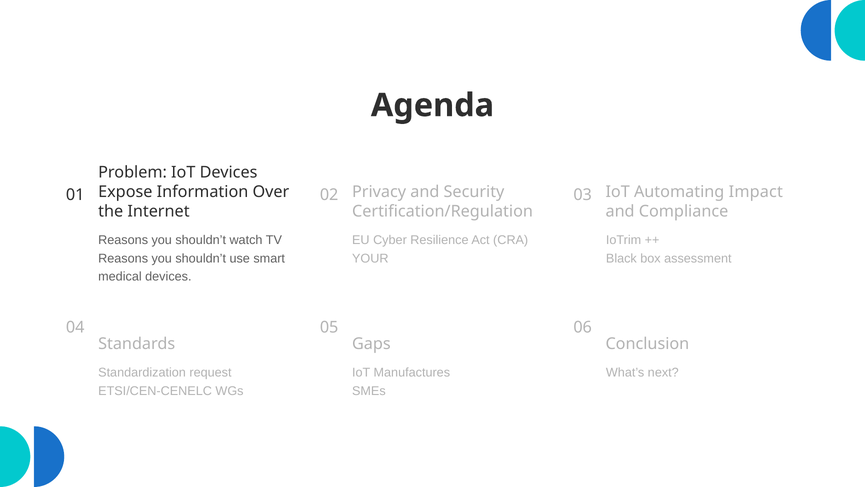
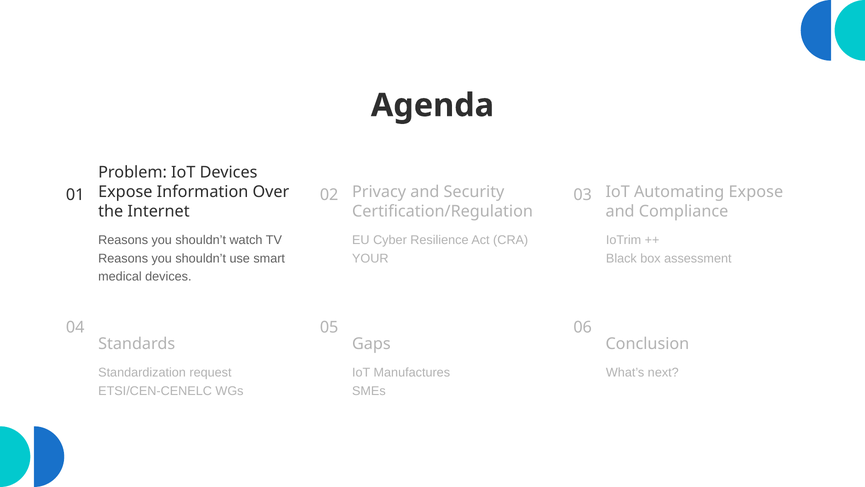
Automating Impact: Impact -> Expose
